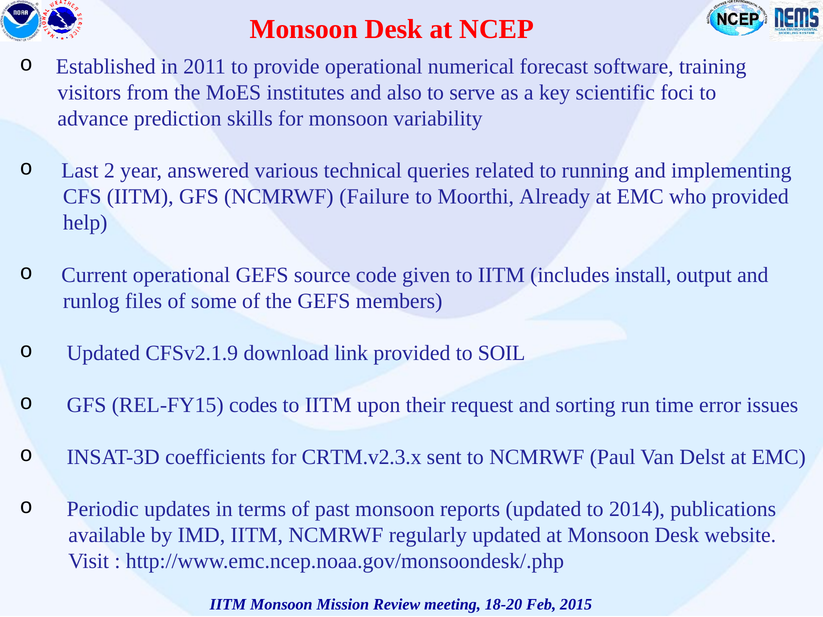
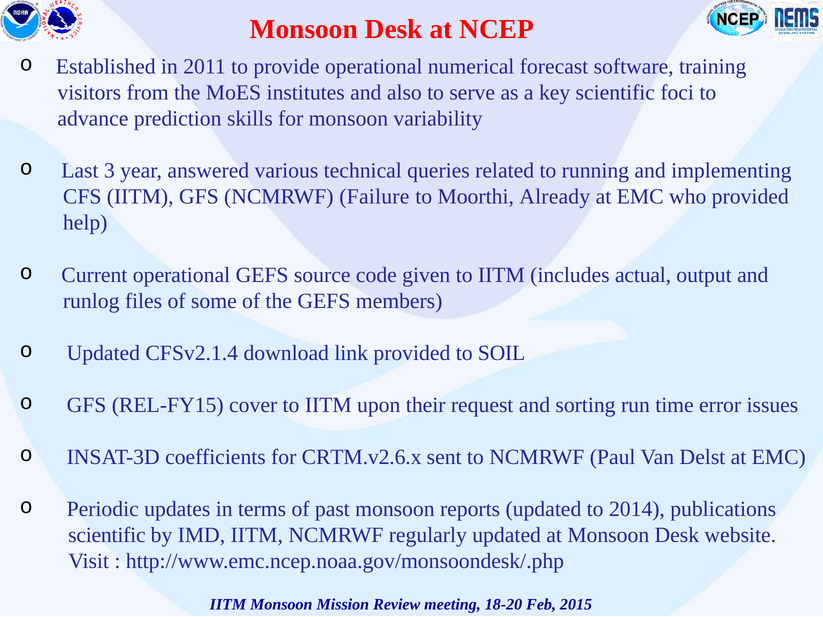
2: 2 -> 3
install: install -> actual
CFSv2.1.9: CFSv2.1.9 -> CFSv2.1.4
codes: codes -> cover
CRTM.v2.3.x: CRTM.v2.3.x -> CRTM.v2.6.x
available at (107, 535): available -> scientific
